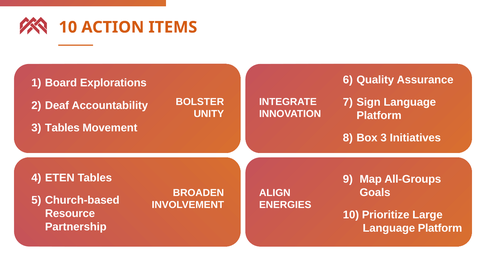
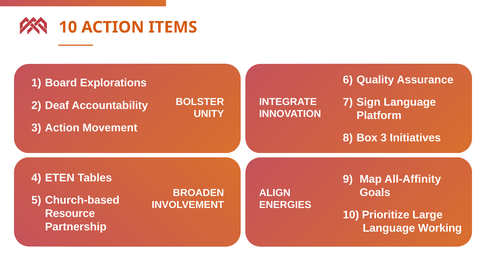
3 Tables: Tables -> Action
All-Groups: All-Groups -> All-Affinity
Platform at (440, 228): Platform -> Working
